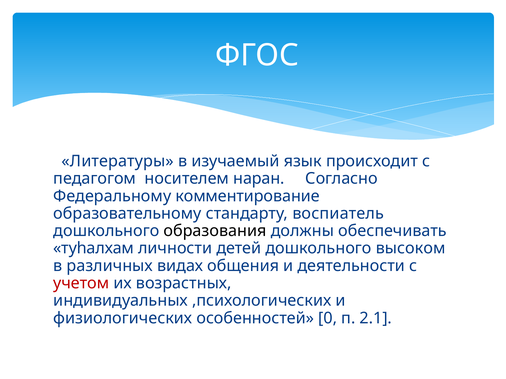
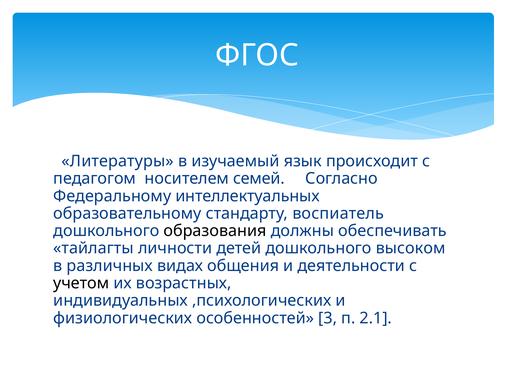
наран: наран -> семей
комментирование: комментирование -> интеллектуальных
туhалхам: туhалхам -> тайлагты
учетом colour: red -> black
0: 0 -> 3
